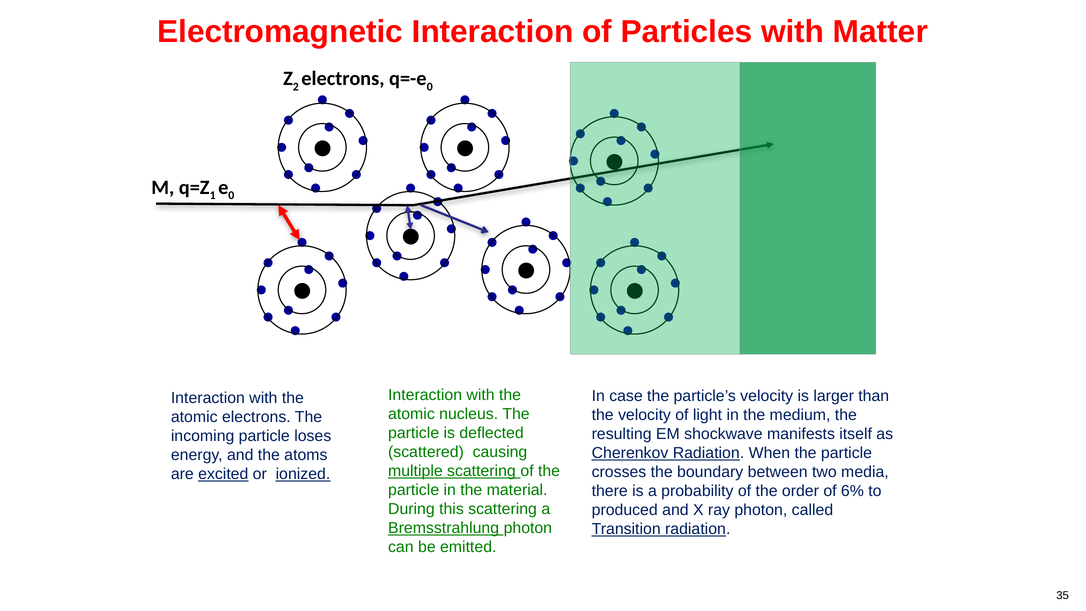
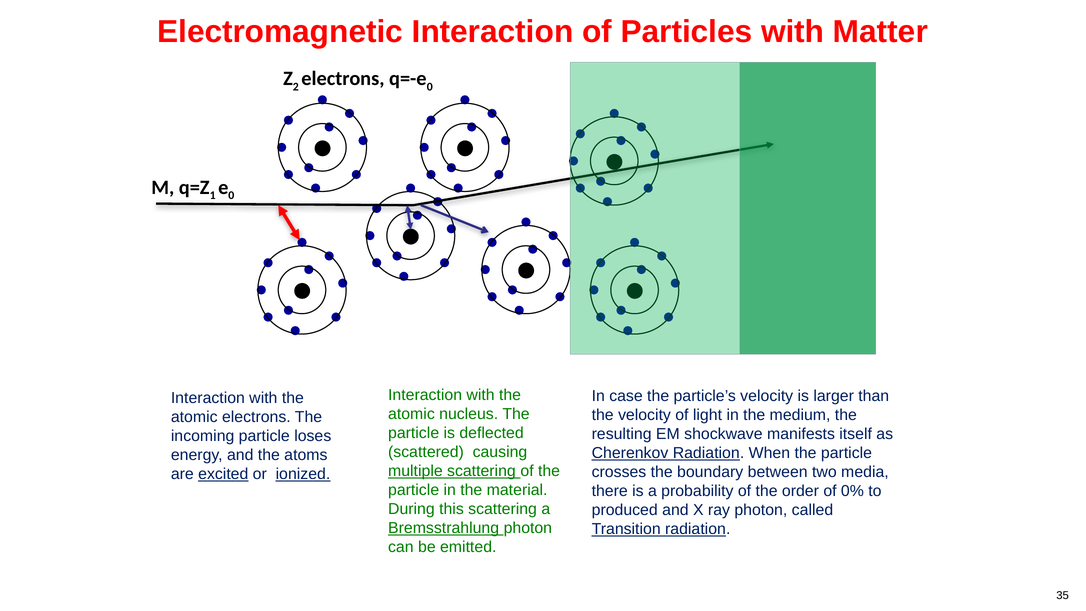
6%: 6% -> 0%
